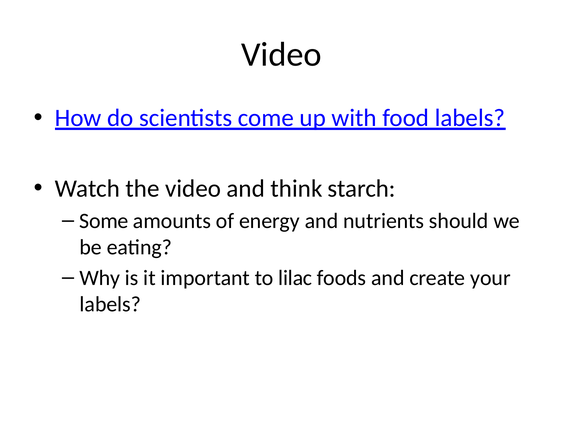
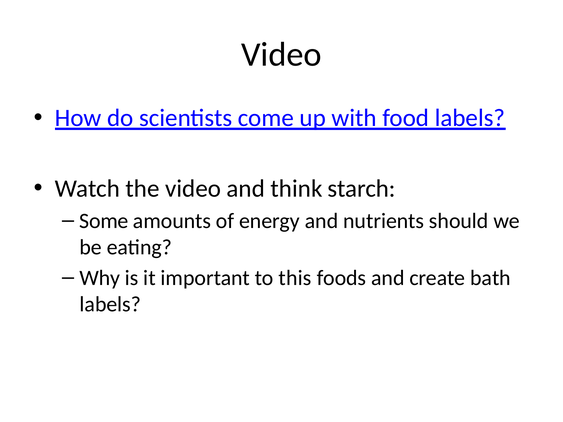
lilac: lilac -> this
your: your -> bath
